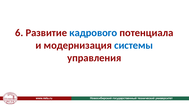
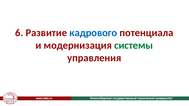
системы colour: blue -> green
